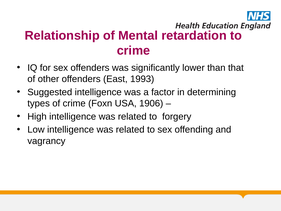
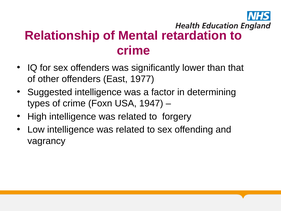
1993: 1993 -> 1977
1906: 1906 -> 1947
